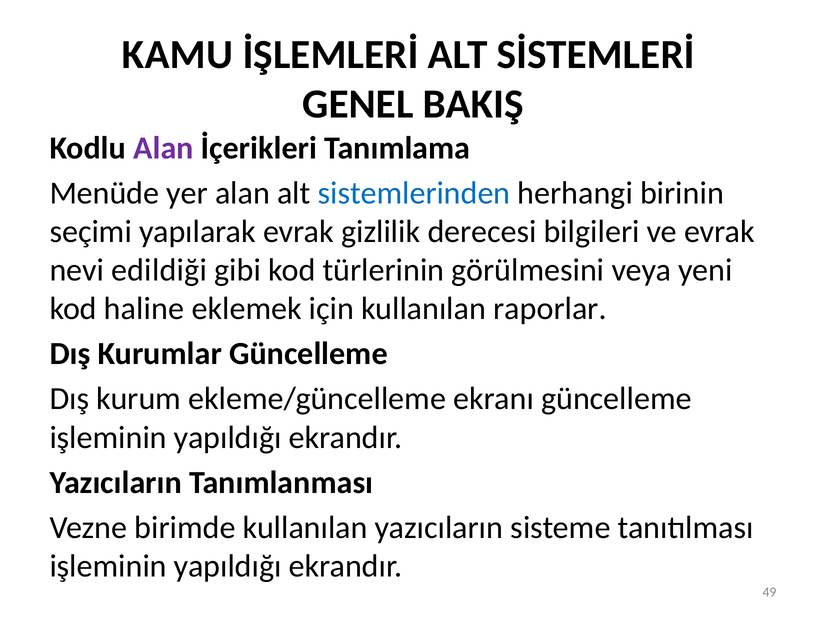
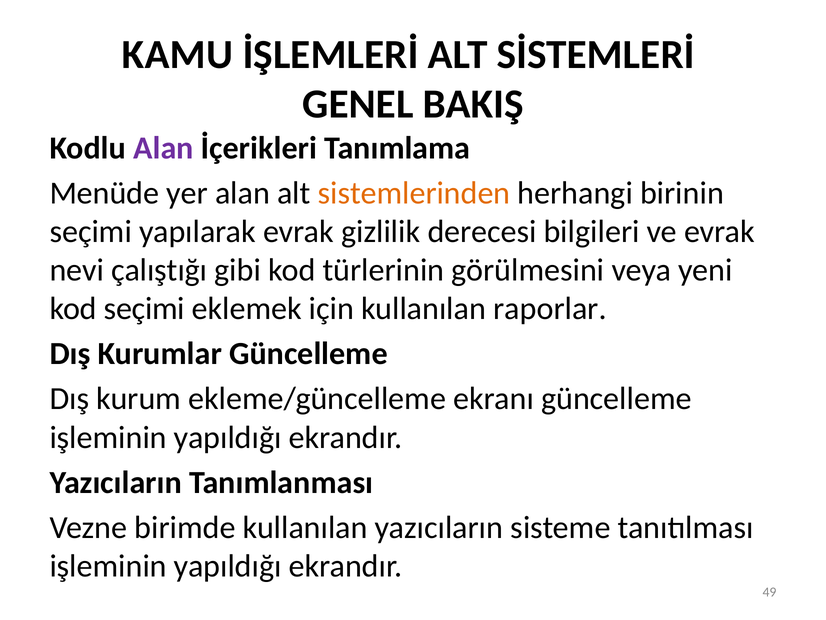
sistemlerinden colour: blue -> orange
edildiği: edildiği -> çalıştığı
kod haline: haline -> seçimi
